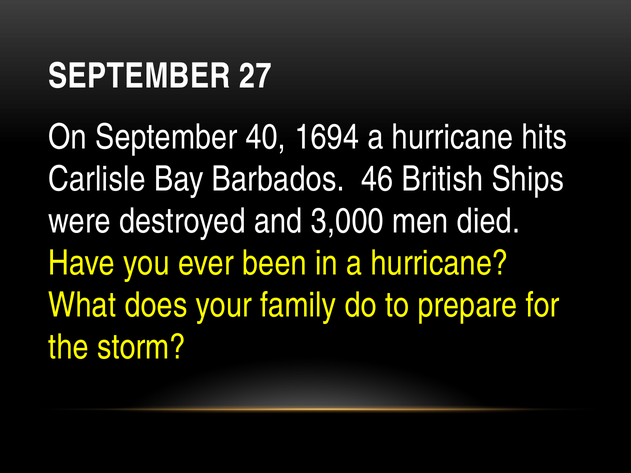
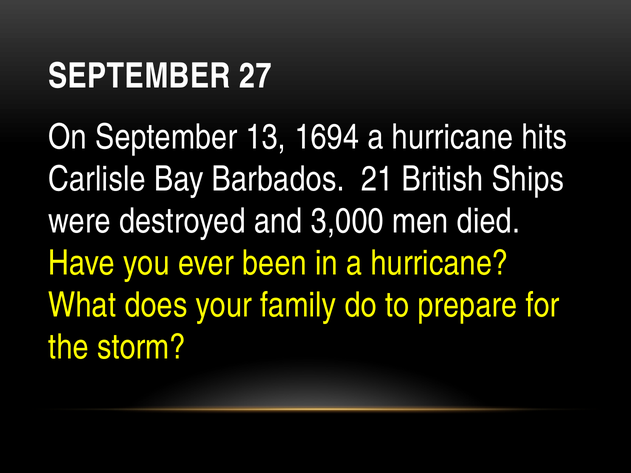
40: 40 -> 13
46: 46 -> 21
